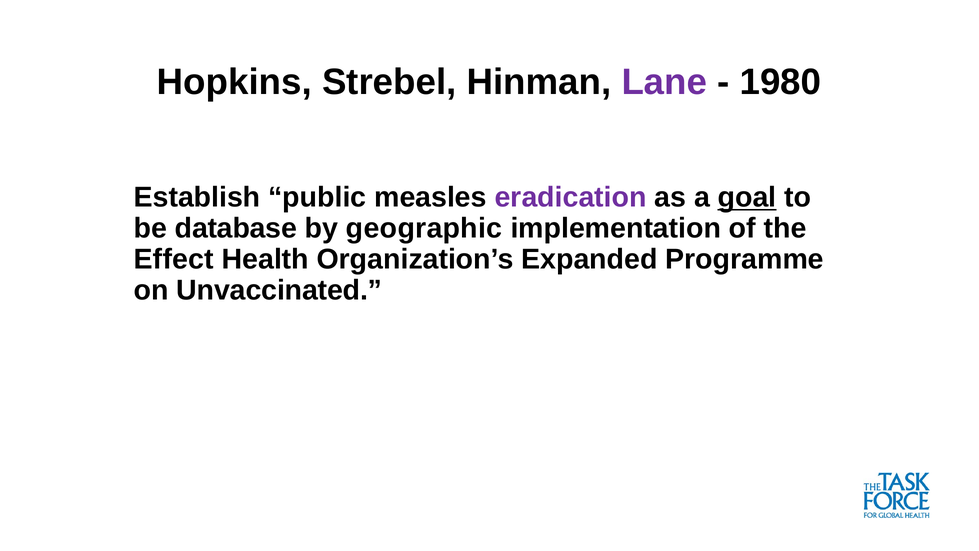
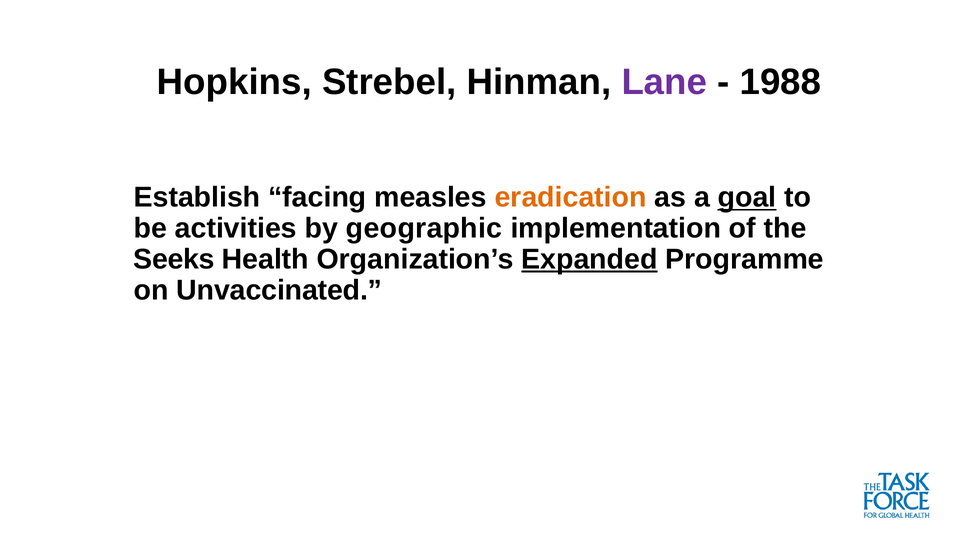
1980: 1980 -> 1988
public: public -> facing
eradication colour: purple -> orange
database: database -> activities
Effect: Effect -> Seeks
Expanded underline: none -> present
